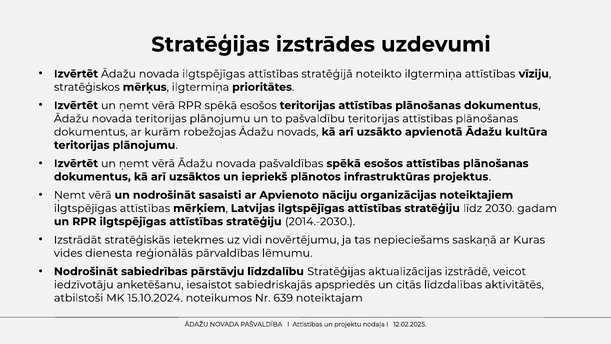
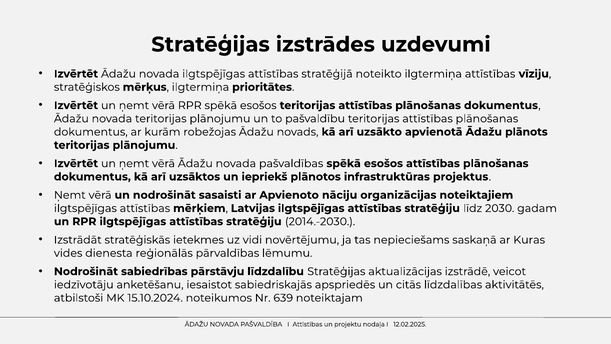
kultūra: kultūra -> plānots
